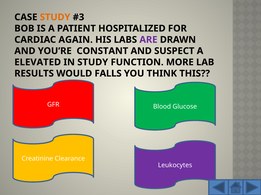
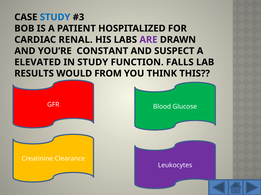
STUDY at (55, 17) colour: orange -> blue
AGAIN: AGAIN -> RENAL
MORE: MORE -> FALLS
FALLS: FALLS -> FROM
